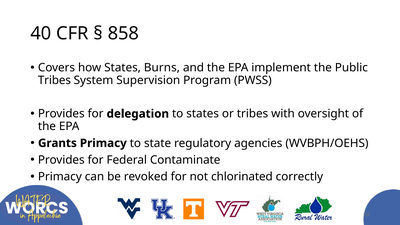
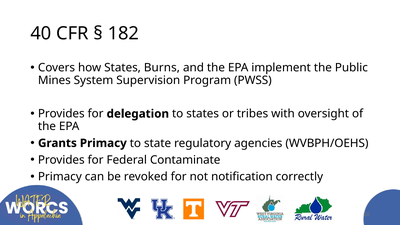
858: 858 -> 182
Tribes at (54, 80): Tribes -> Mines
chlorinated: chlorinated -> notification
